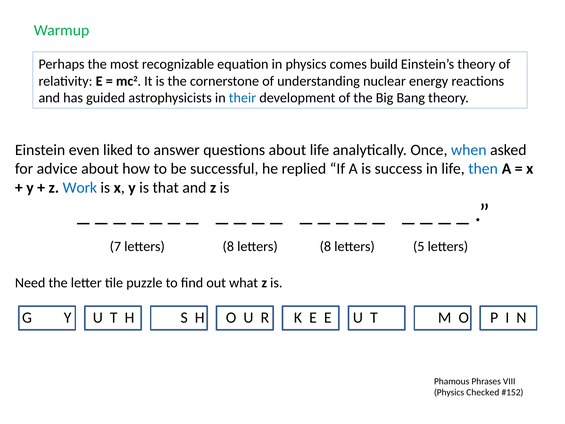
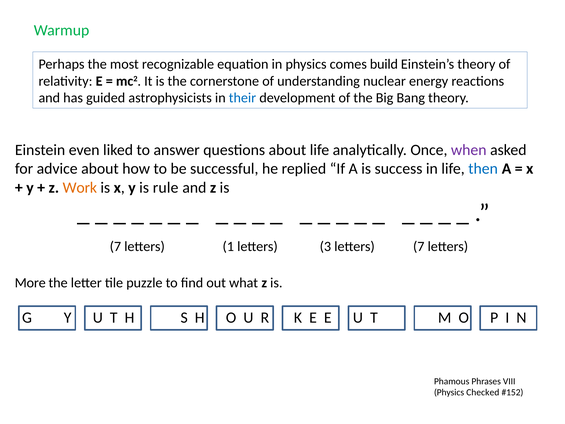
when colour: blue -> purple
Work colour: blue -> orange
that: that -> rule
7 letters 8: 8 -> 1
8 at (325, 246): 8 -> 3
letters 5: 5 -> 7
Need: Need -> More
